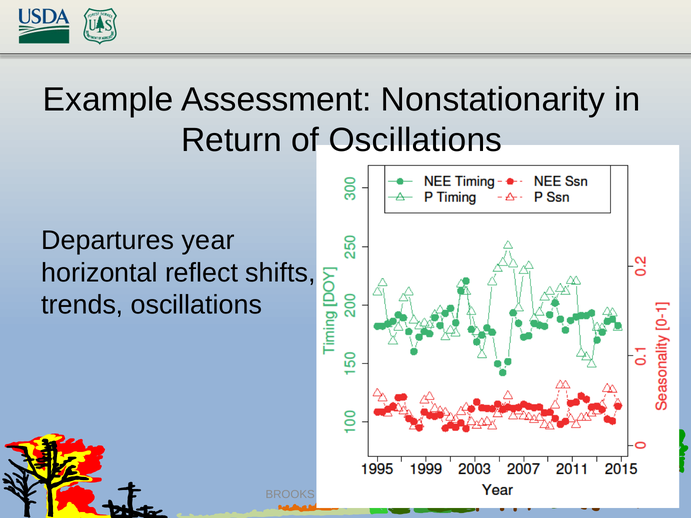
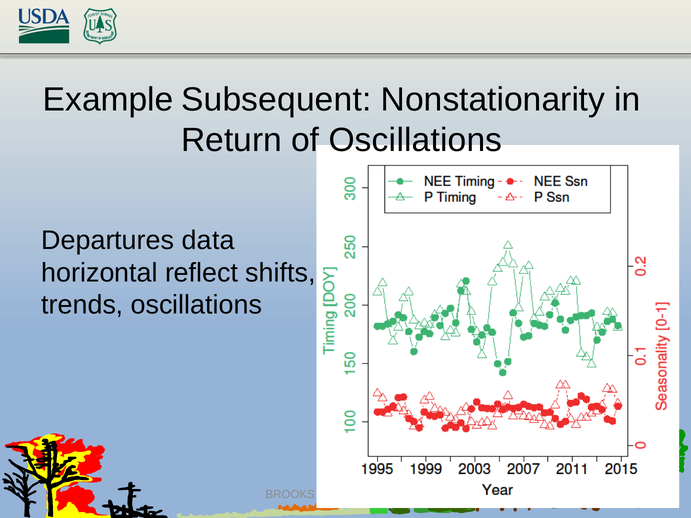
Assessment: Assessment -> Subsequent
year: year -> data
